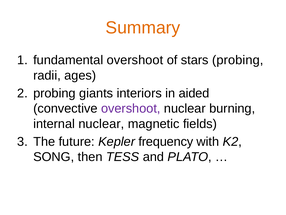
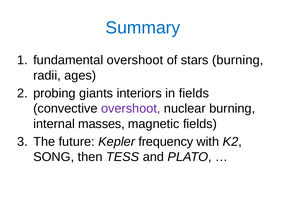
Summary colour: orange -> blue
stars probing: probing -> burning
in aided: aided -> fields
internal nuclear: nuclear -> masses
